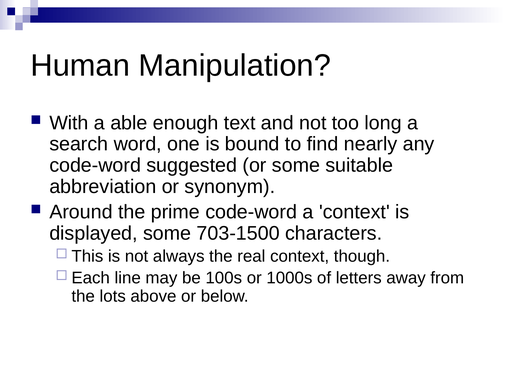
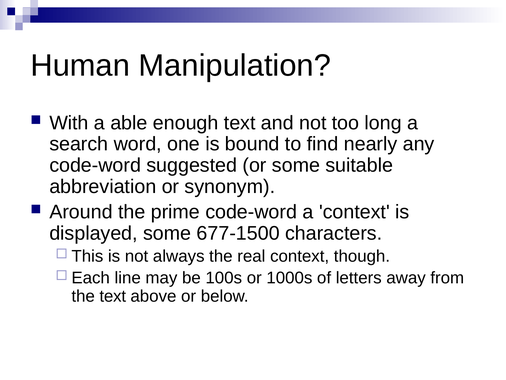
703-1500: 703-1500 -> 677-1500
the lots: lots -> text
